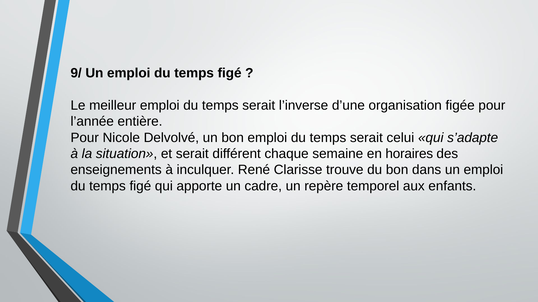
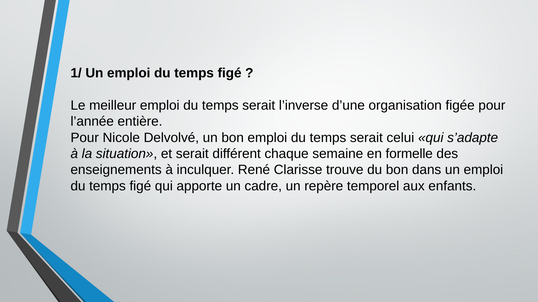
9/: 9/ -> 1/
horaires: horaires -> formelle
